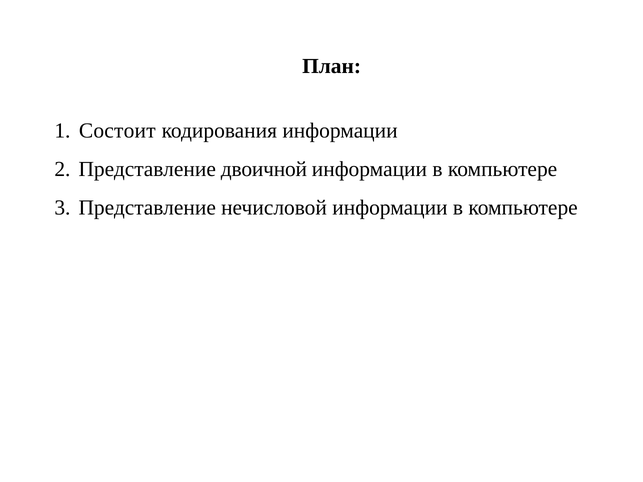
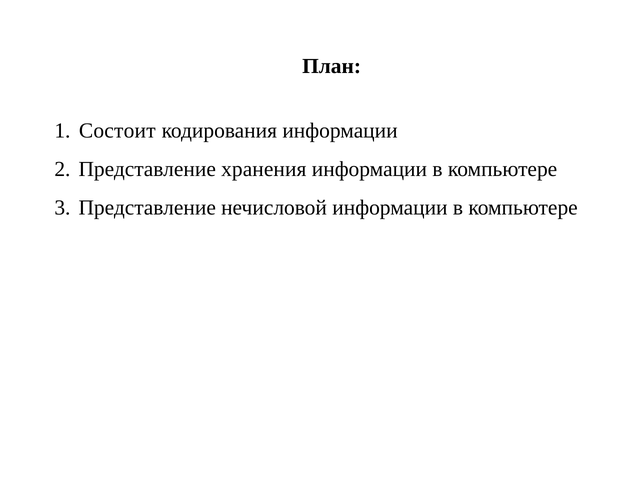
двоичной: двоичной -> хранения
